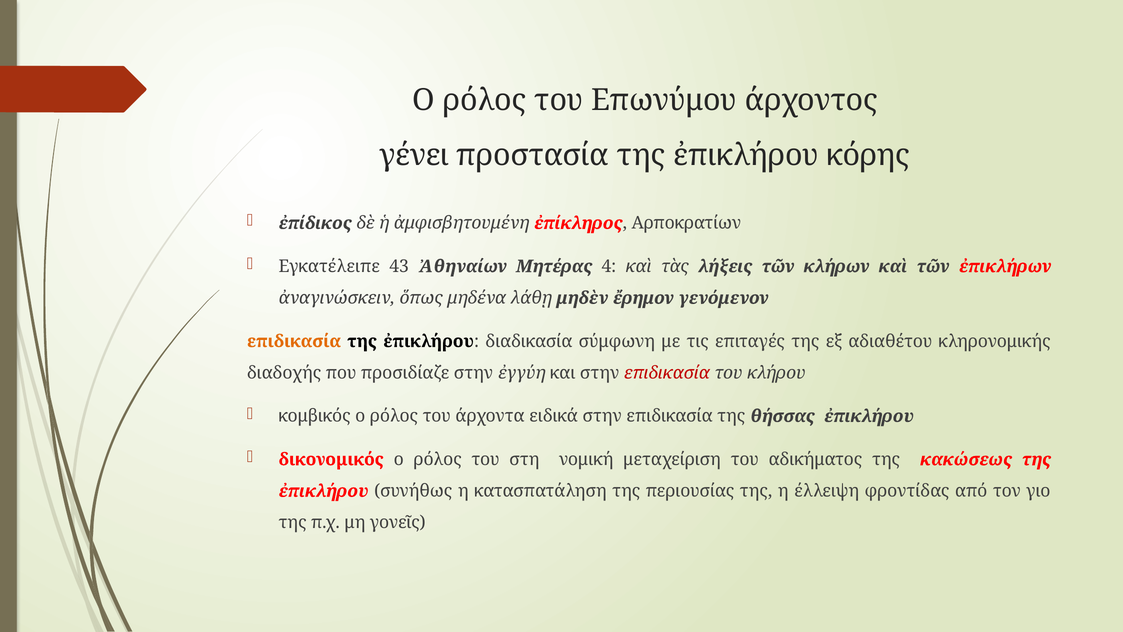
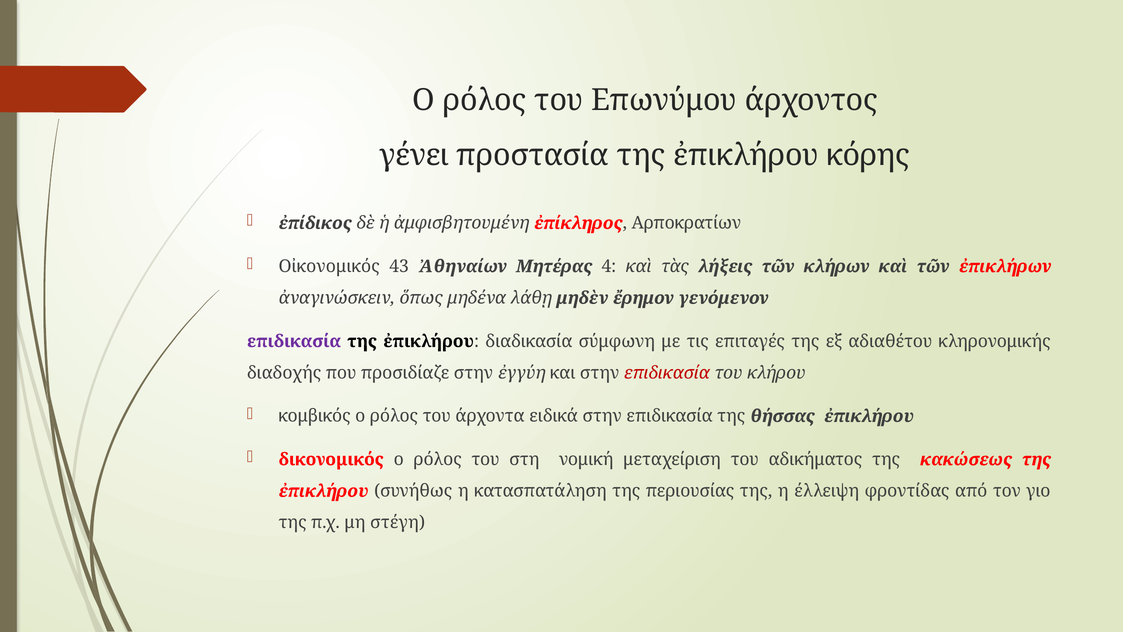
Εγκατέλειπε: Εγκατέλειπε -> Οἰκονομικός
επιδικασία at (294, 341) colour: orange -> purple
γονεῖς: γονεῖς -> στέγη
